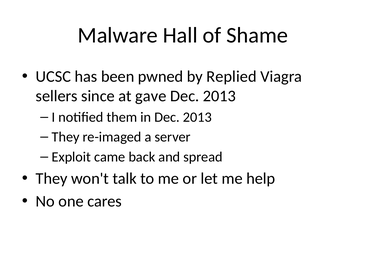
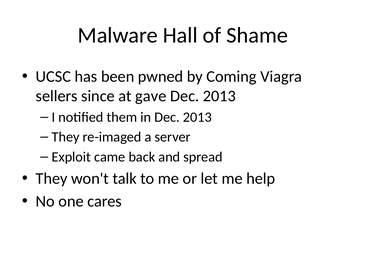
Replied: Replied -> Coming
